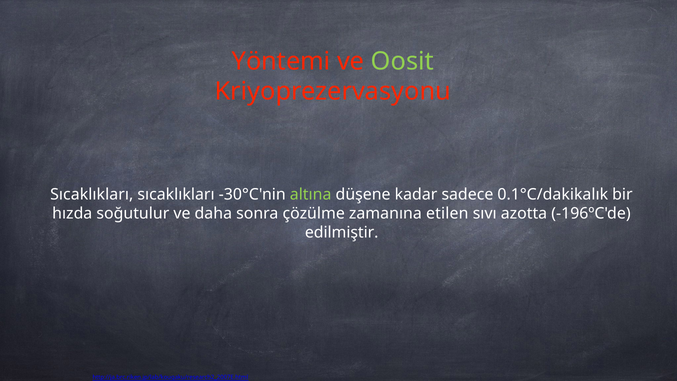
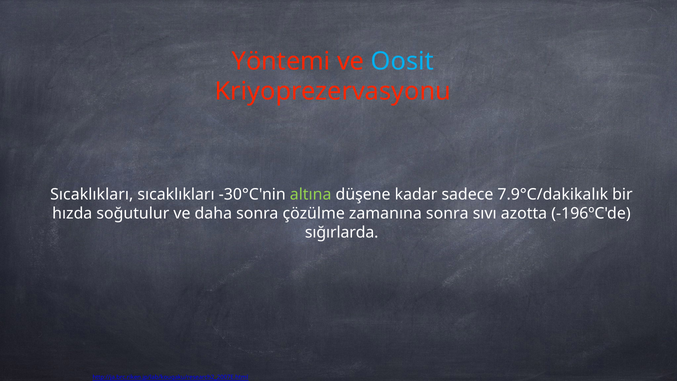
Oosit colour: light green -> light blue
0.1°C/dakikalık: 0.1°C/dakikalık -> 7.9°C/dakikalık
zamanına etilen: etilen -> sonra
edilmiştir: edilmiştir -> sığırlarda
